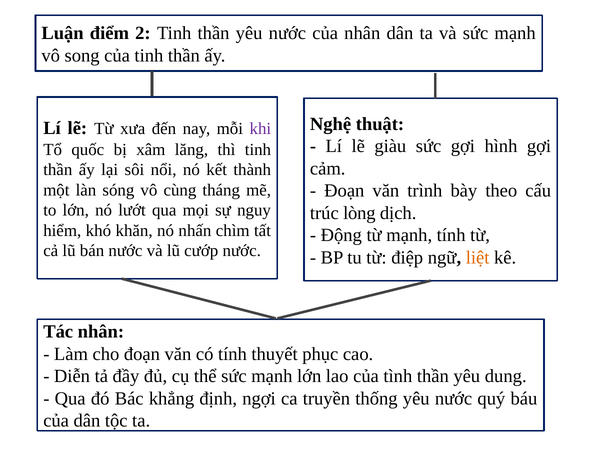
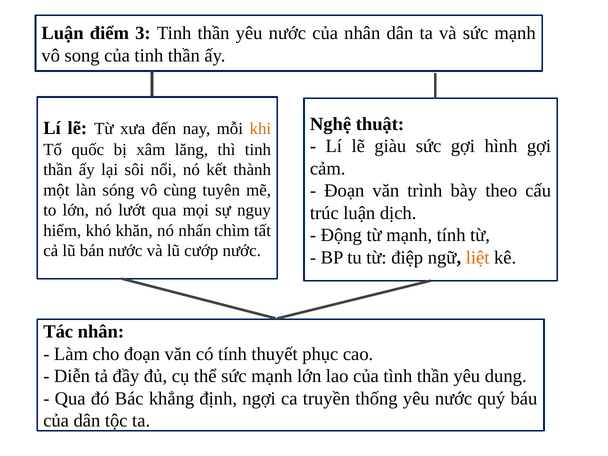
2: 2 -> 3
khi colour: purple -> orange
tháng: tháng -> tuyên
trúc lòng: lòng -> luận
